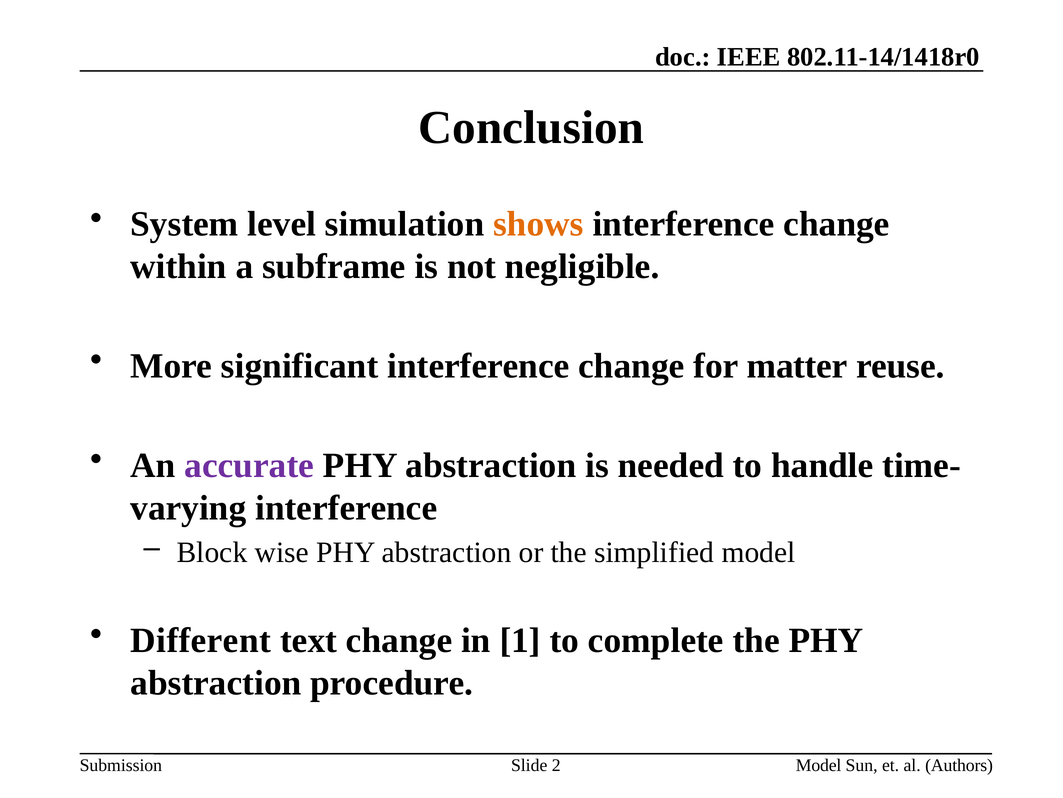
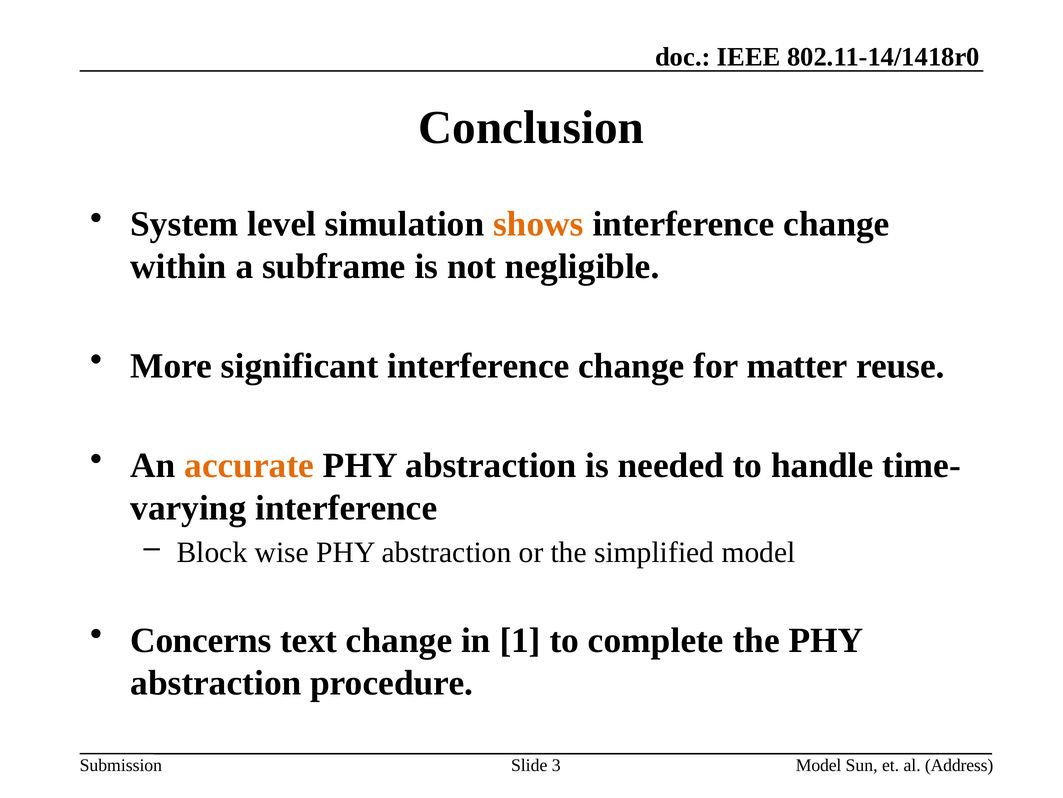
accurate colour: purple -> orange
Different: Different -> Concerns
2: 2 -> 3
Authors: Authors -> Address
